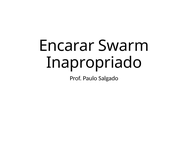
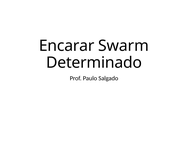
Inapropriado: Inapropriado -> Determinado
